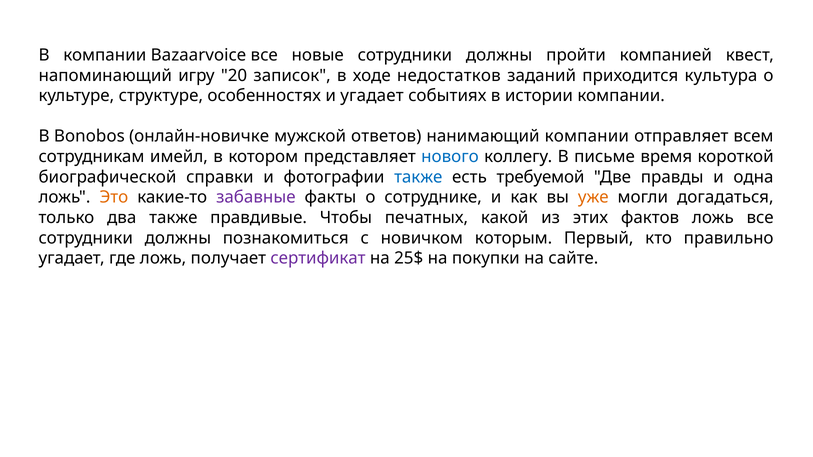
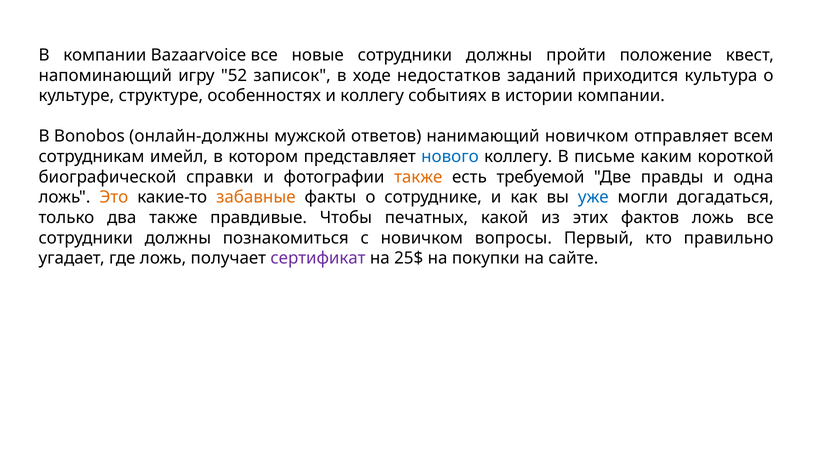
компанией: компанией -> положение
20: 20 -> 52
и угадает: угадает -> коллегу
онлайн-новичке: онлайн-новичке -> онлайн-должны
нанимающий компании: компании -> новичком
время: время -> каким
также at (418, 177) colour: blue -> orange
забавные colour: purple -> orange
уже colour: orange -> blue
которым: которым -> вопросы
